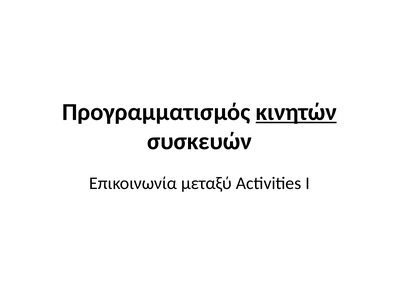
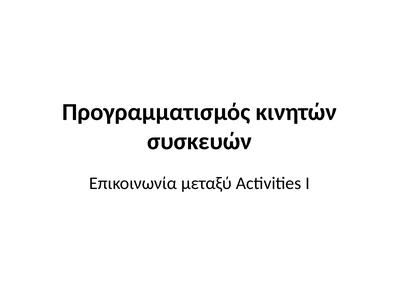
κινητών underline: present -> none
